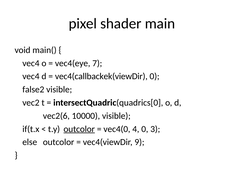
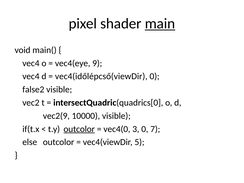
main underline: none -> present
7: 7 -> 9
vec4(callbackek(viewDir: vec4(callbackek(viewDir -> vec4(időlépcső(viewDir
vec2(6: vec2(6 -> vec2(9
4: 4 -> 3
3: 3 -> 7
9: 9 -> 5
